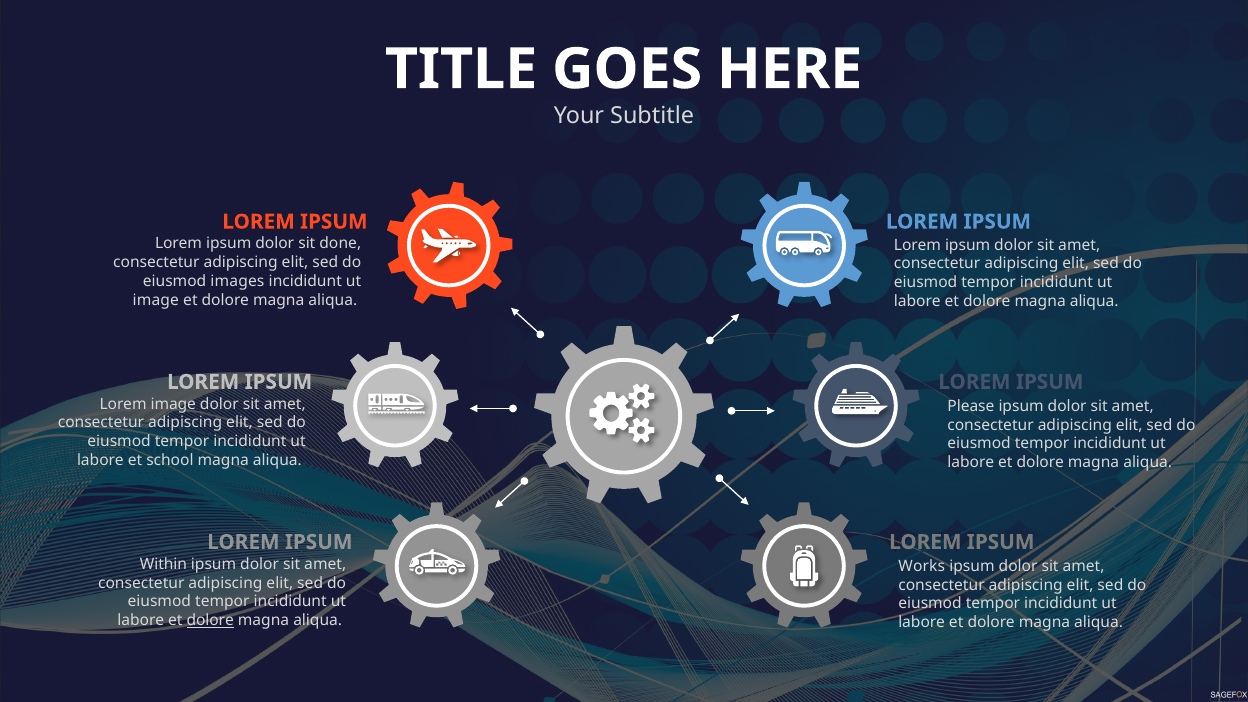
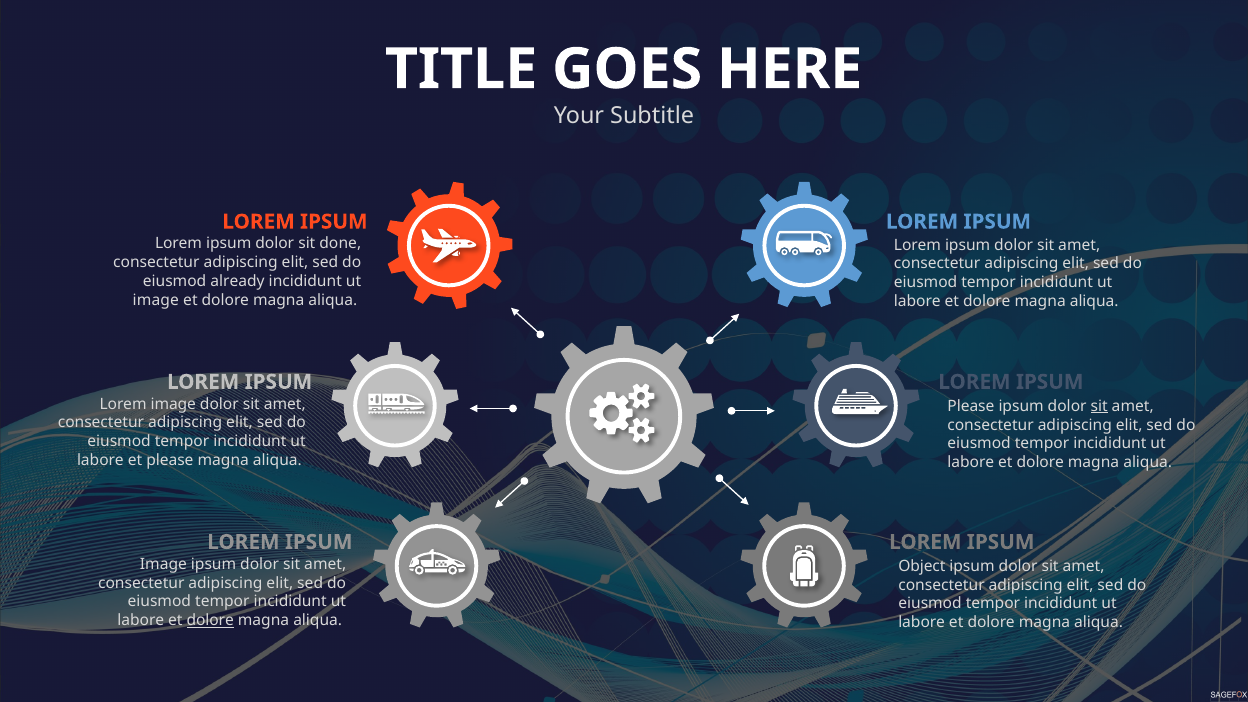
images: images -> already
sit at (1099, 406) underline: none -> present
et school: school -> please
Within at (163, 564): Within -> Image
Works: Works -> Object
